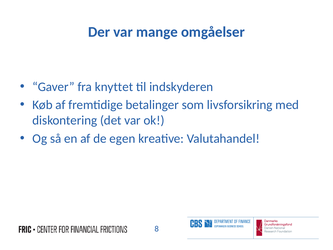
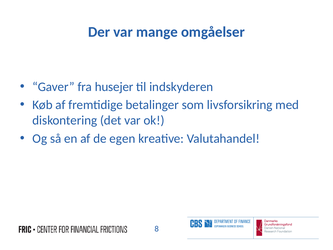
knyttet: knyttet -> husejer
